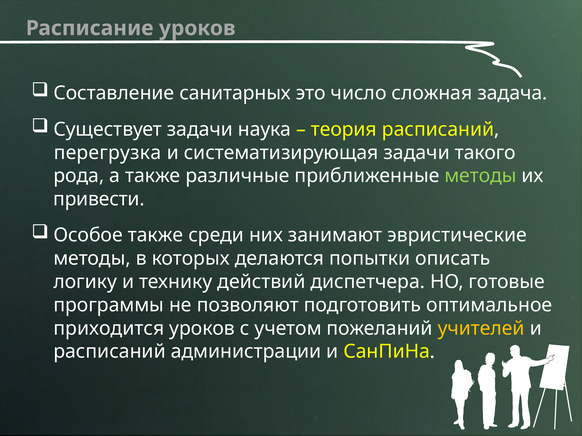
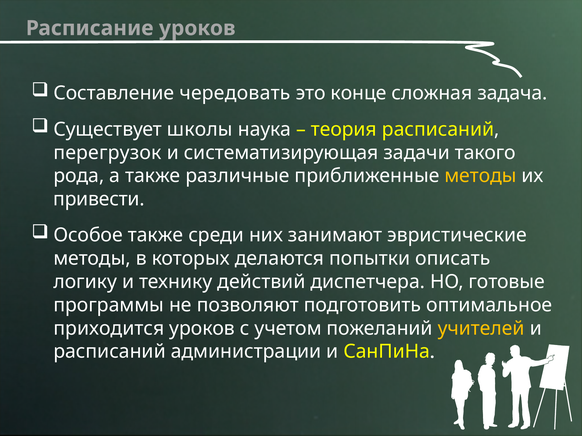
санитарных: санитарных -> чередовать
число: число -> конце
Существует задачи: задачи -> школы
перегрузка: перегрузка -> перегрузок
методы at (481, 176) colour: light green -> yellow
